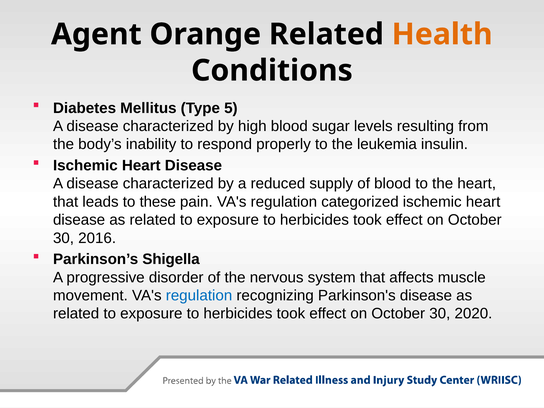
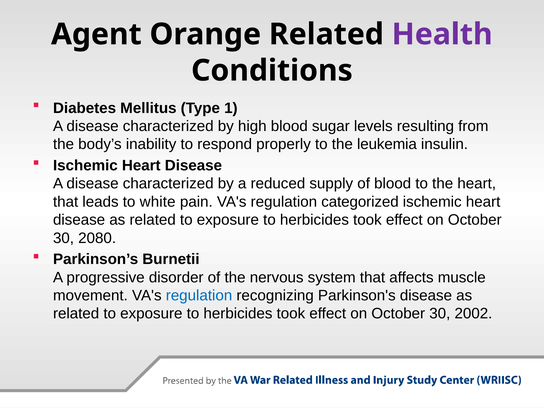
Health colour: orange -> purple
5: 5 -> 1
these: these -> white
2016: 2016 -> 2080
Shigella: Shigella -> Burnetii
2020: 2020 -> 2002
